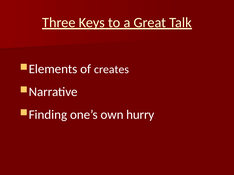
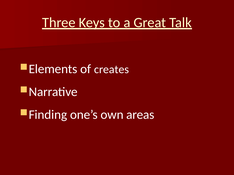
hurry: hurry -> areas
